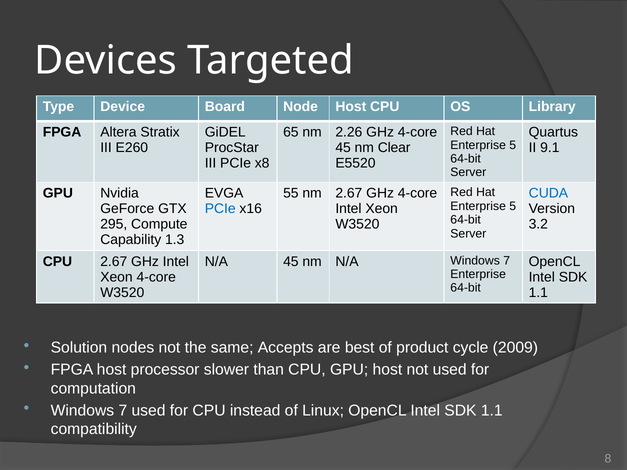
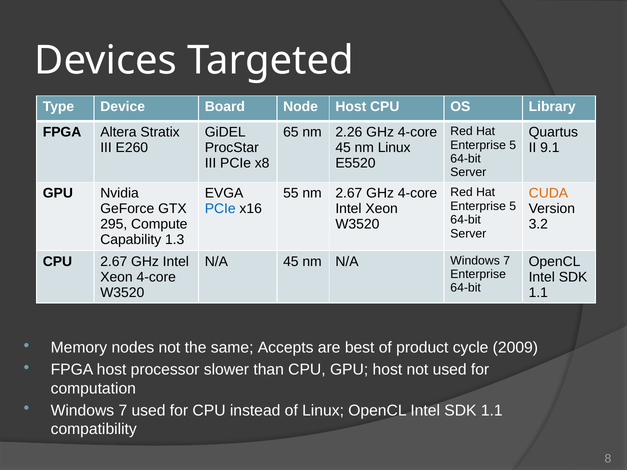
nm Clear: Clear -> Linux
CUDA colour: blue -> orange
Solution: Solution -> Memory
